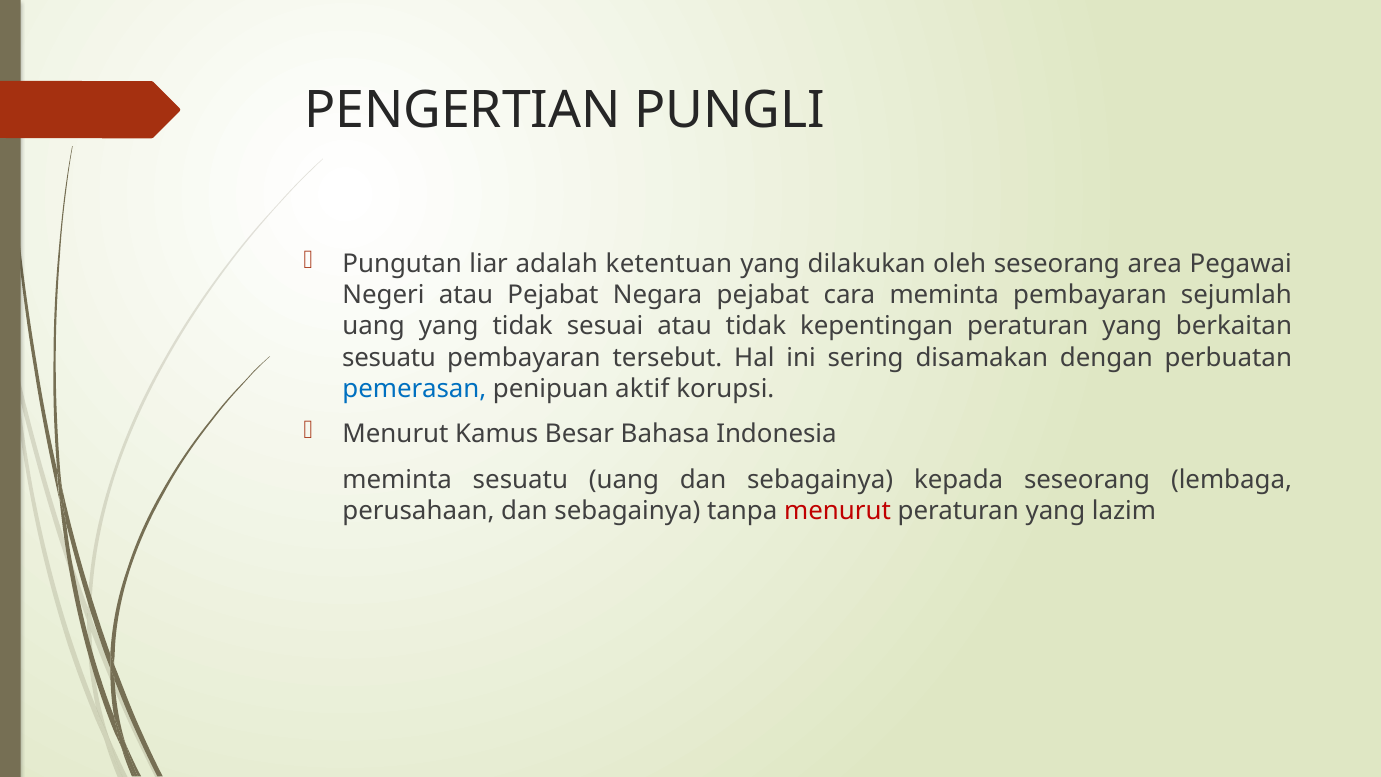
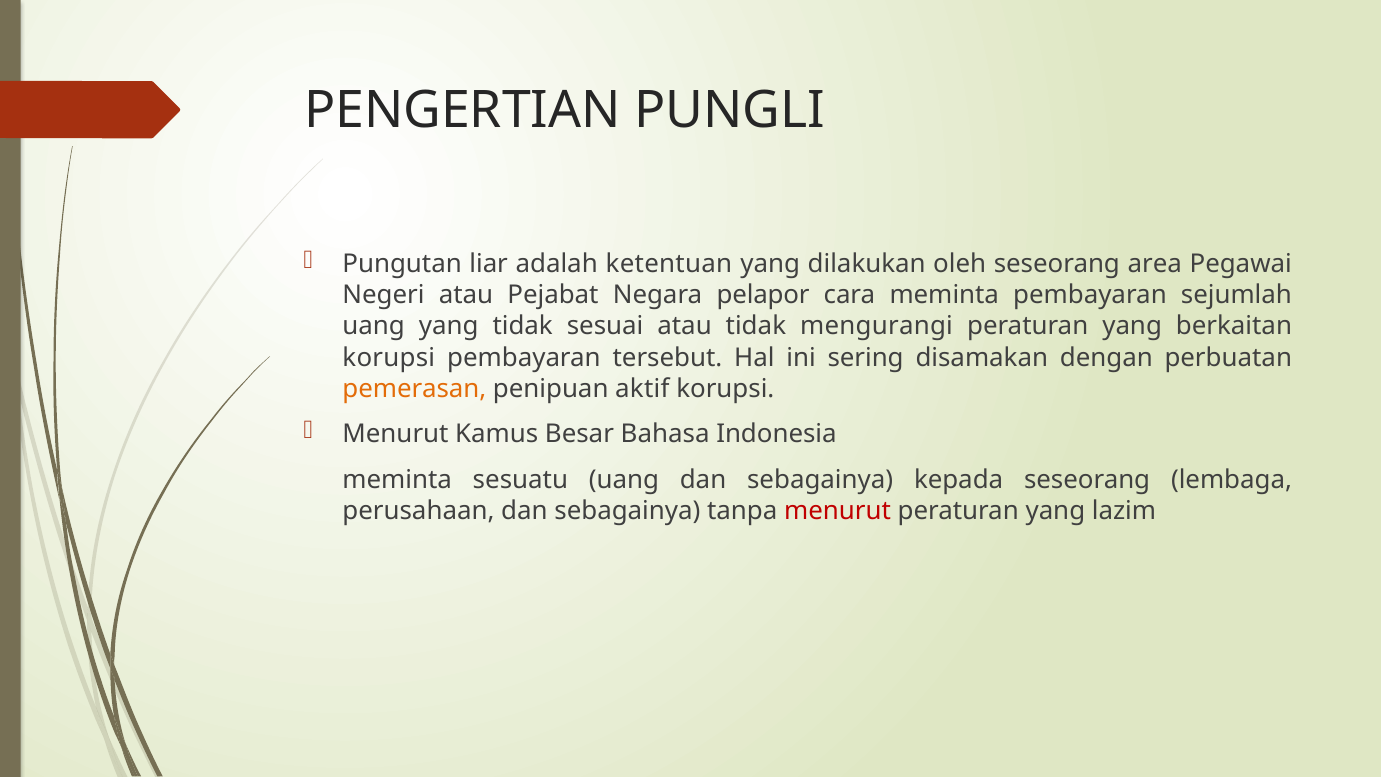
Negara pejabat: pejabat -> pelapor
kepentingan: kepentingan -> mengurangi
sesuatu at (389, 357): sesuatu -> korupsi
pemerasan colour: blue -> orange
